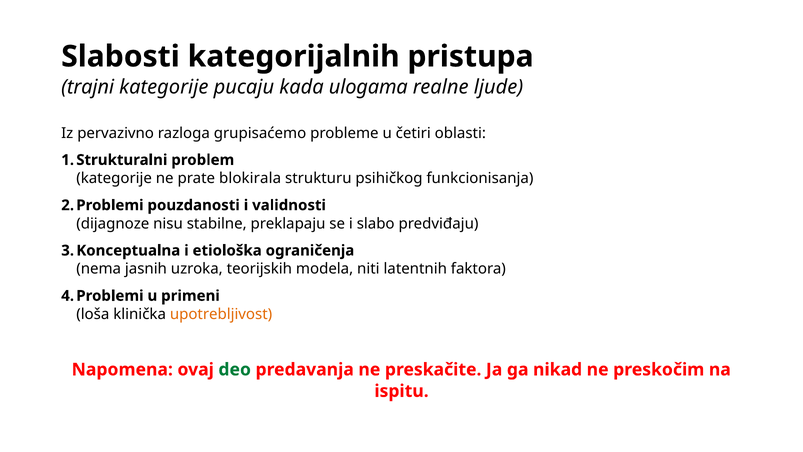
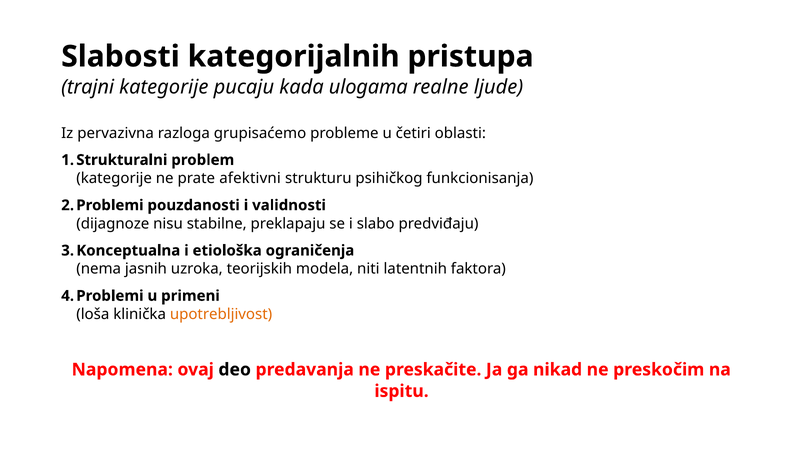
pervazivno: pervazivno -> pervazivna
blokirala: blokirala -> afektivni
deo colour: green -> black
